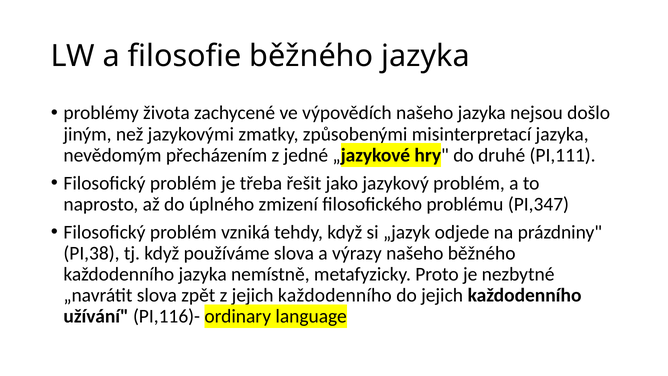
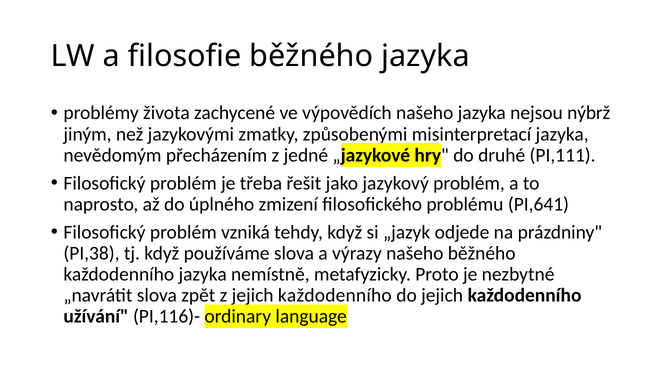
došlo: došlo -> nýbrž
PI,347: PI,347 -> PI,641
